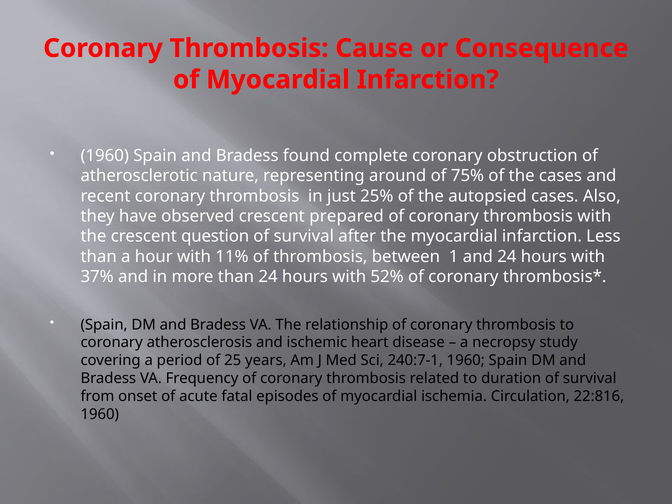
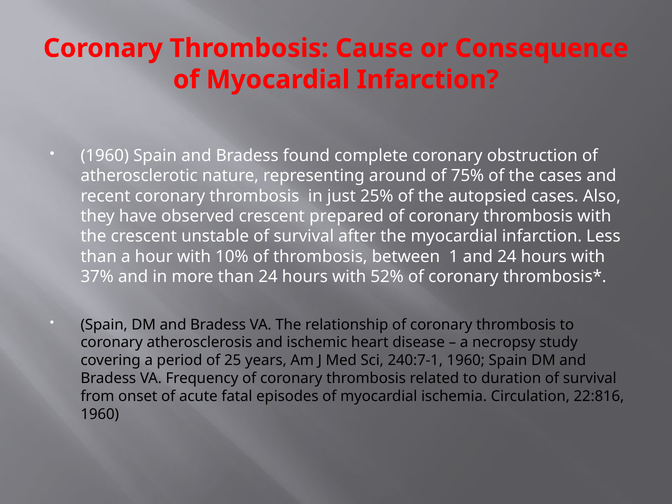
question: question -> unstable
11%: 11% -> 10%
